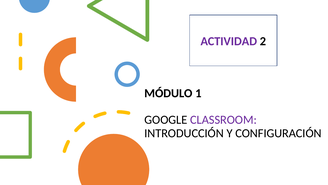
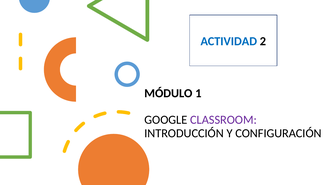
ACTIVIDAD colour: purple -> blue
